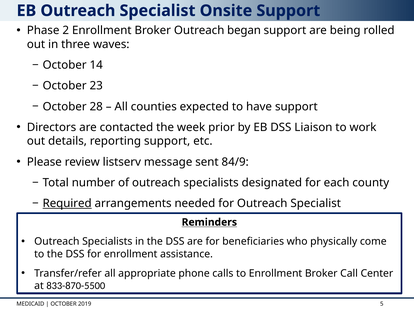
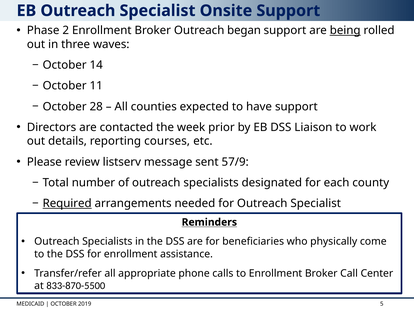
being underline: none -> present
23: 23 -> 11
reporting support: support -> courses
84/9: 84/9 -> 57/9
